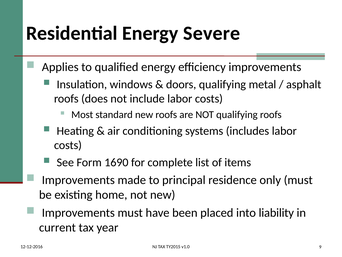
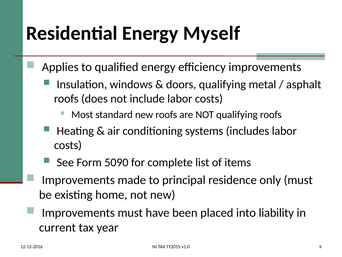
Severe: Severe -> Myself
1690: 1690 -> 5090
